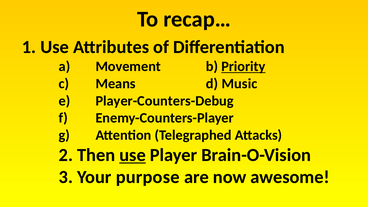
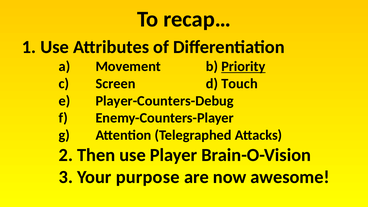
Means: Means -> Screen
Music: Music -> Touch
use at (133, 155) underline: present -> none
